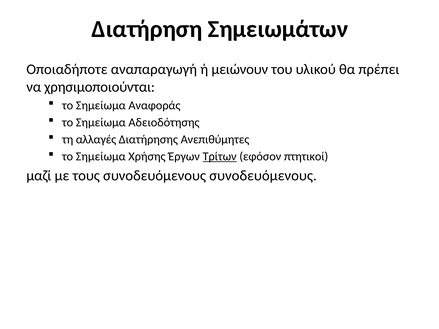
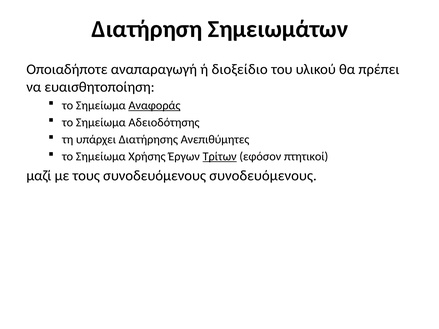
μειώνουν: μειώνουν -> διοξείδιο
χρησιμοποιούνται: χρησιμοποιούνται -> ευαισθητοποίηση
Αναφοράς underline: none -> present
αλλαγές: αλλαγές -> υπάρχει
